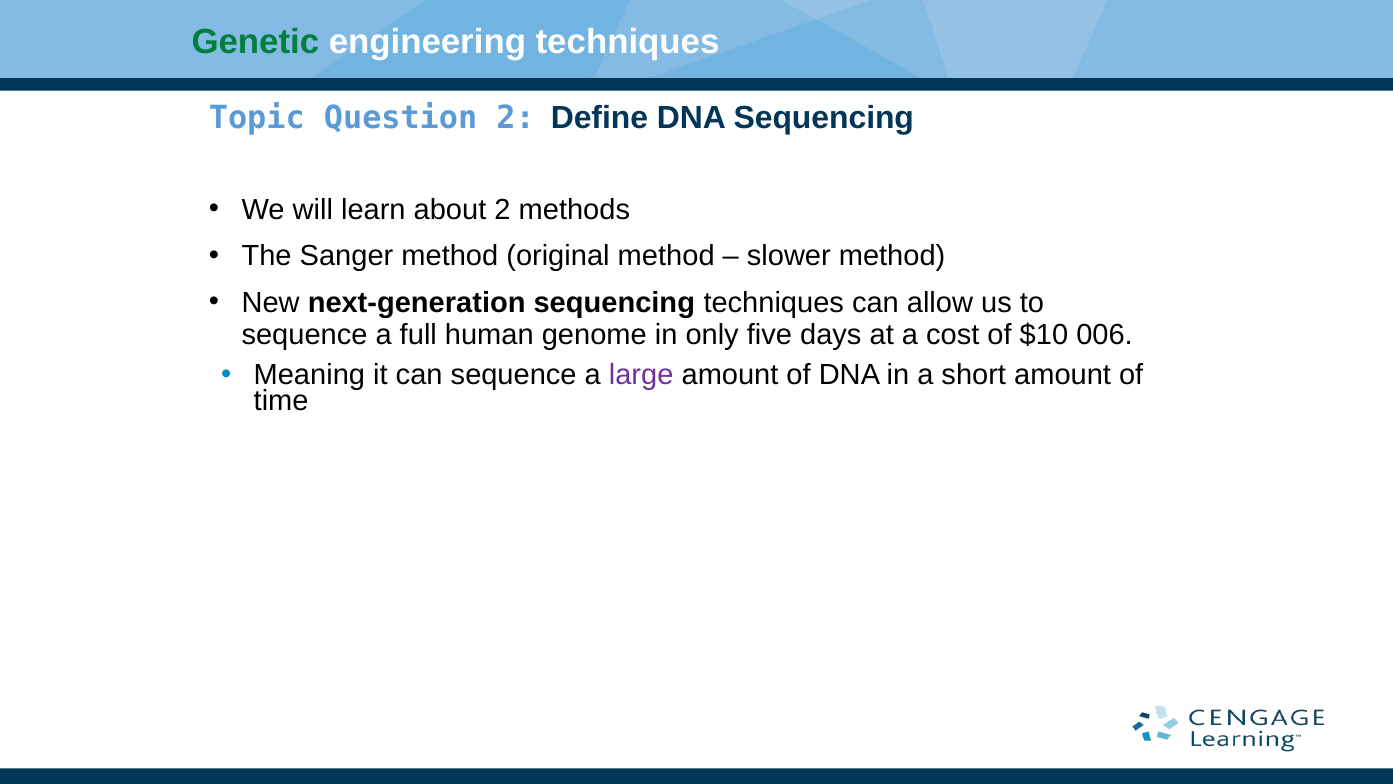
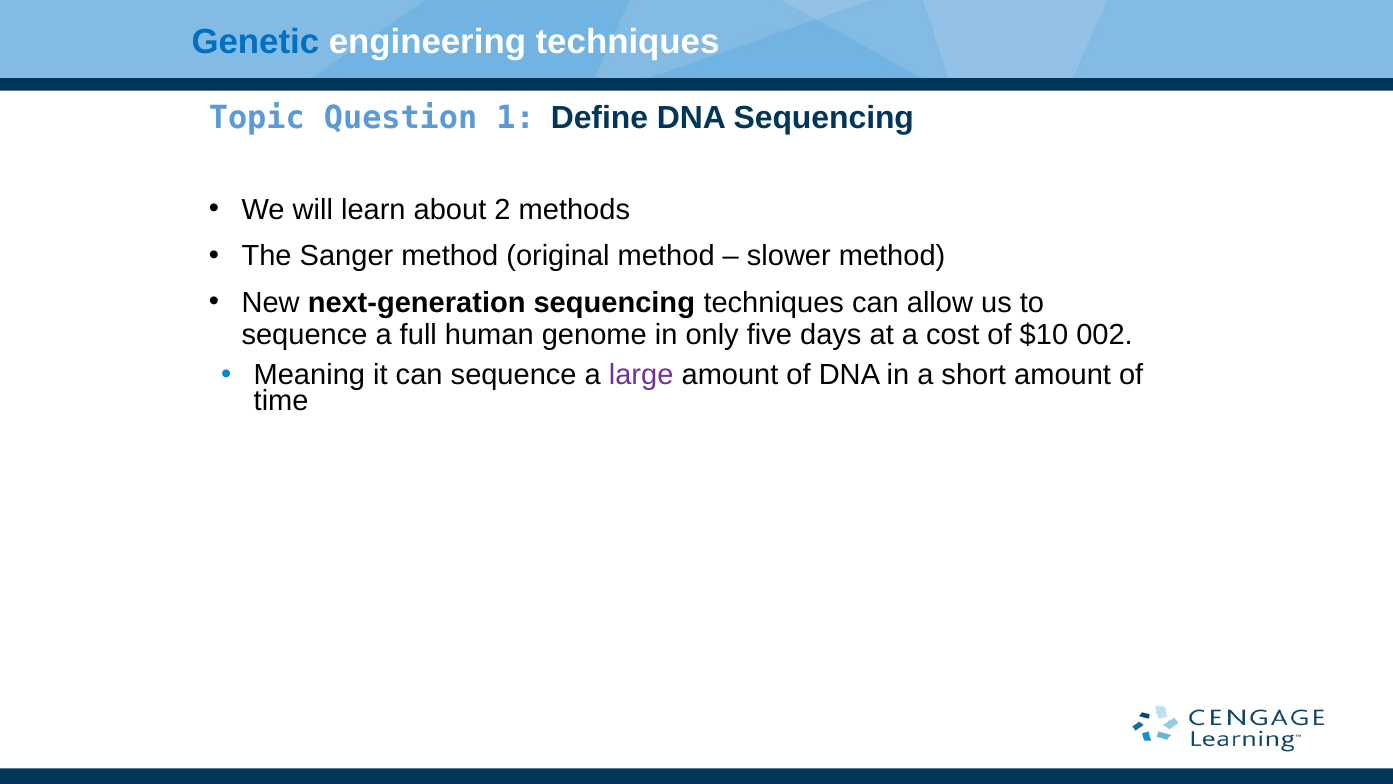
Genetic colour: green -> blue
Question 2: 2 -> 1
006: 006 -> 002
